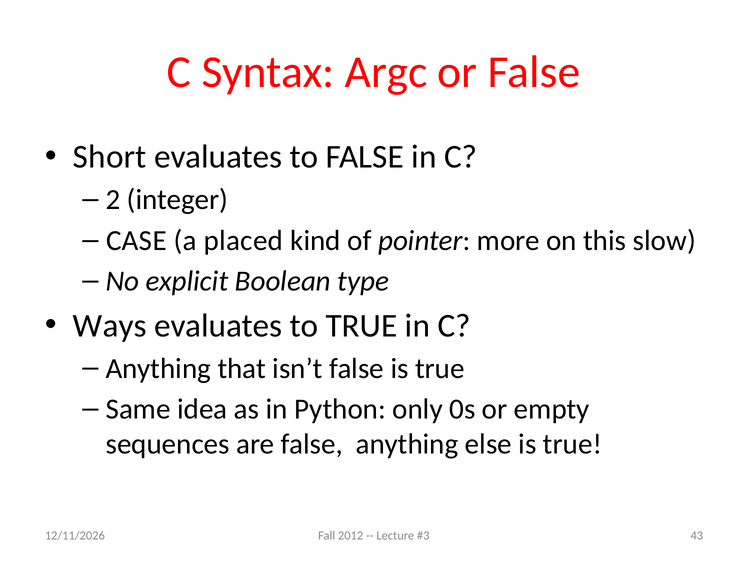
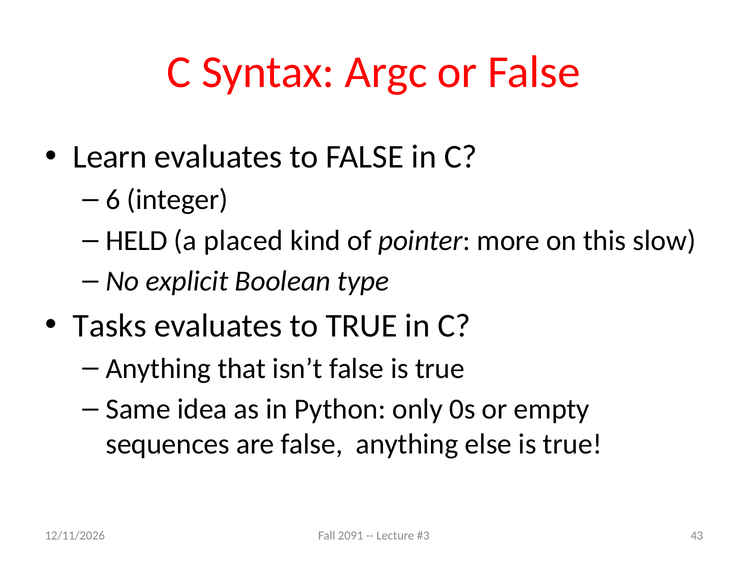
Short: Short -> Learn
2: 2 -> 6
CASE: CASE -> HELD
Ways: Ways -> Tasks
2012: 2012 -> 2091
